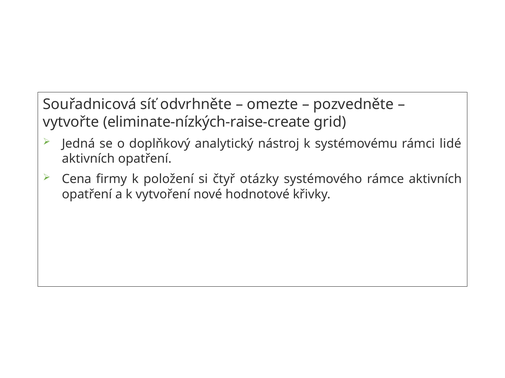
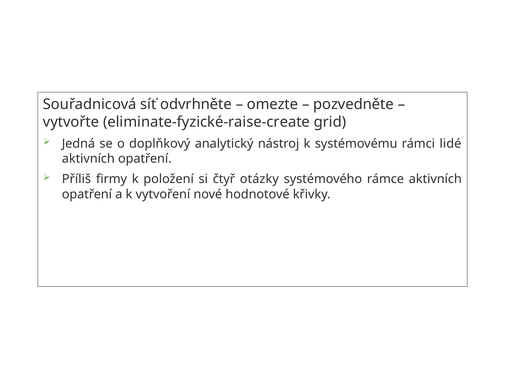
eliminate-nízkých-raise-create: eliminate-nízkých-raise-create -> eliminate-fyzické-raise-create
Cena: Cena -> Příliš
